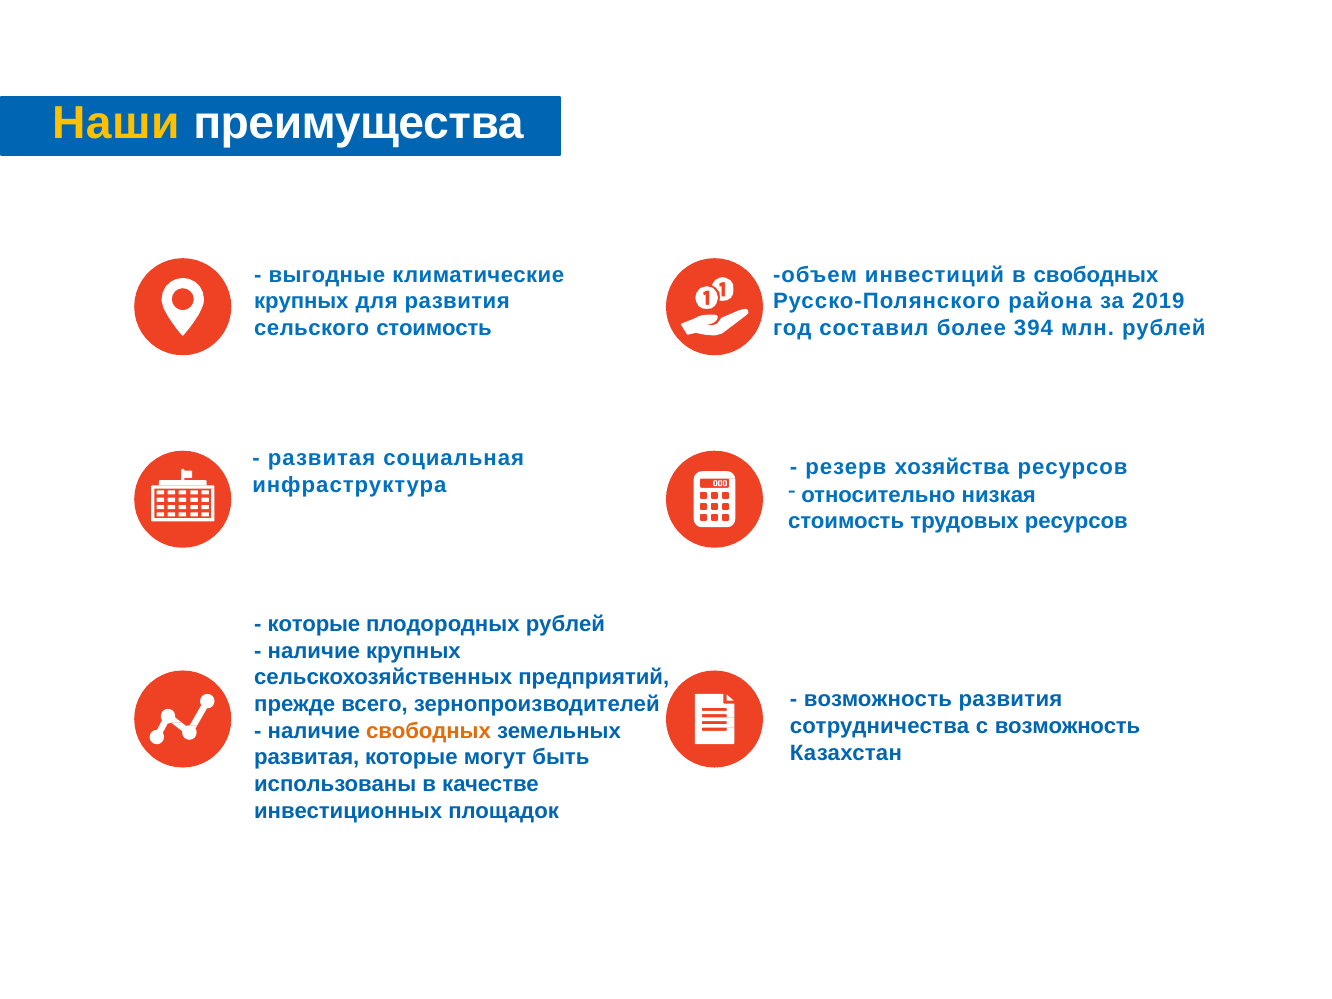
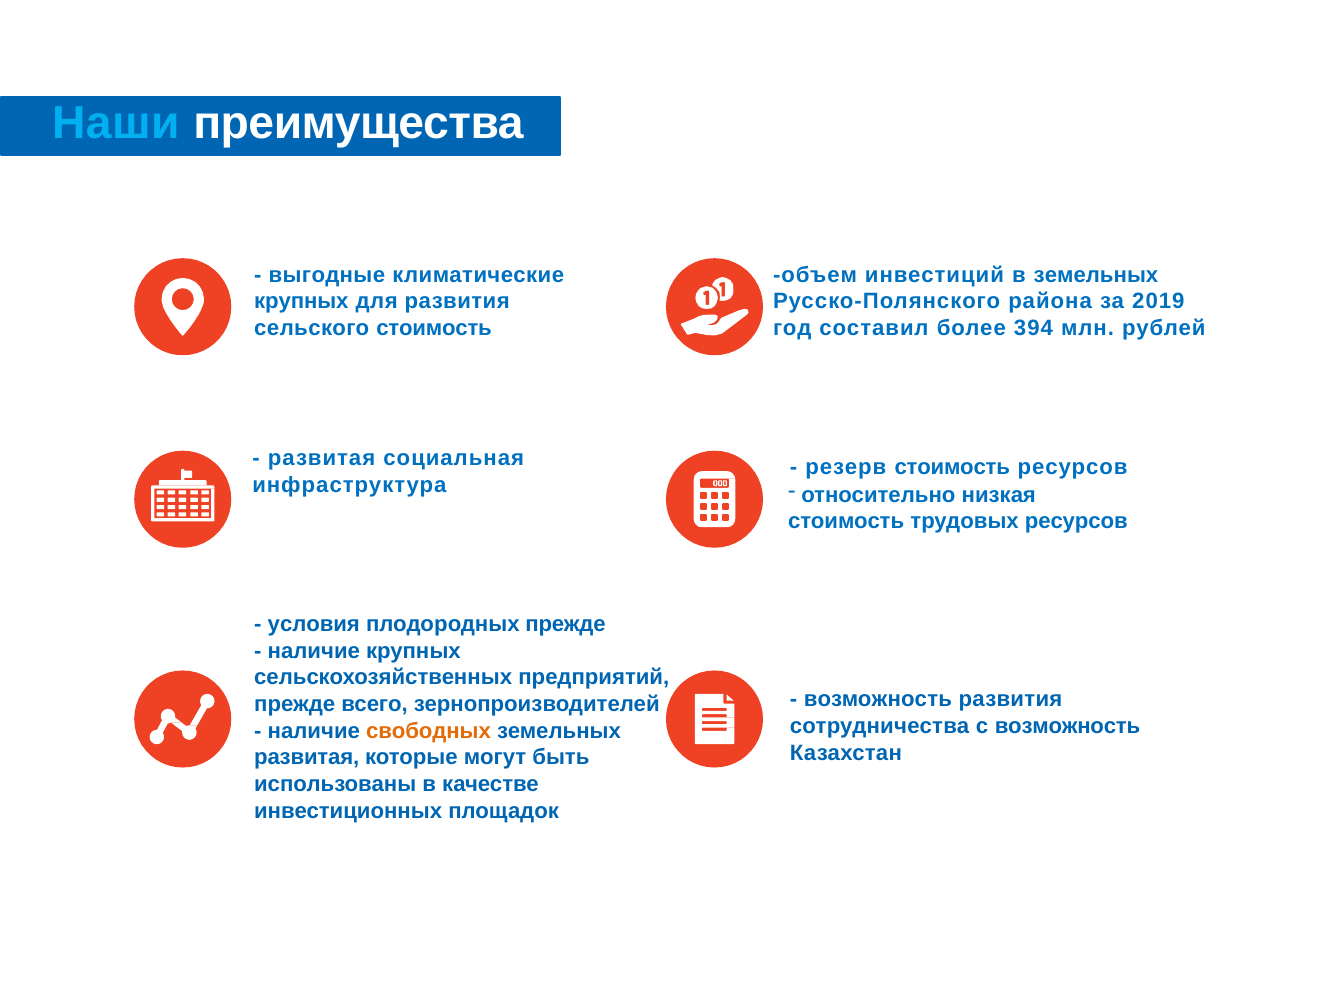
Наши colour: yellow -> light blue
в свободных: свободных -> земельных
резерв хозяйства: хозяйства -> стоимость
которые at (314, 624): которые -> условия
плодородных рублей: рублей -> прежде
